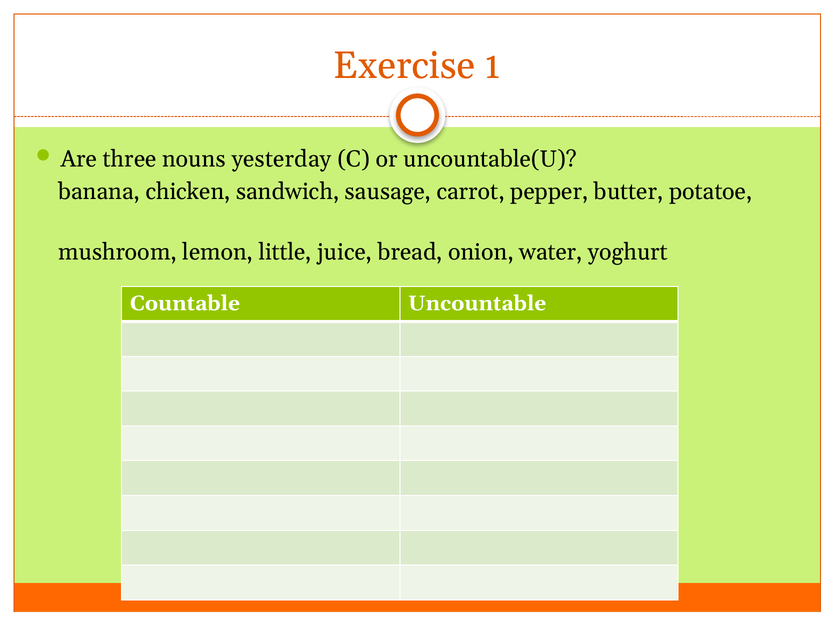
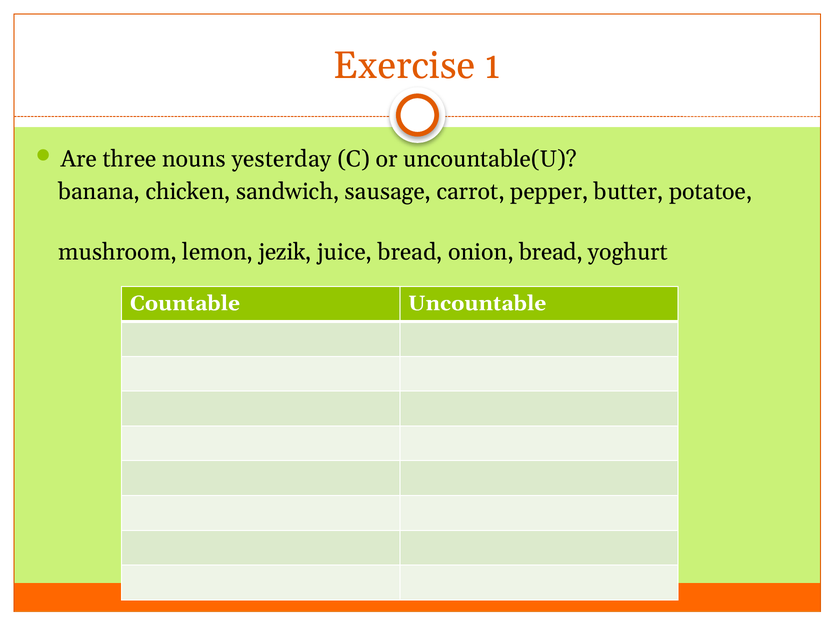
little: little -> jezik
onion water: water -> bread
